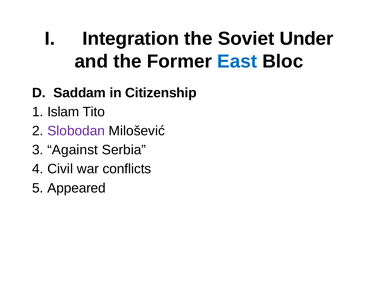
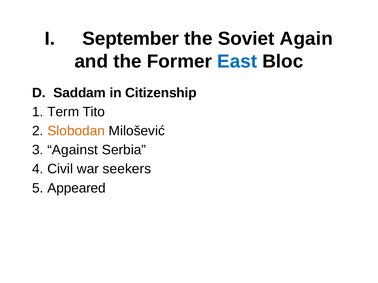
Integration: Integration -> September
Under: Under -> Again
Islam: Islam -> Term
Slobodan colour: purple -> orange
conflicts: conflicts -> seekers
